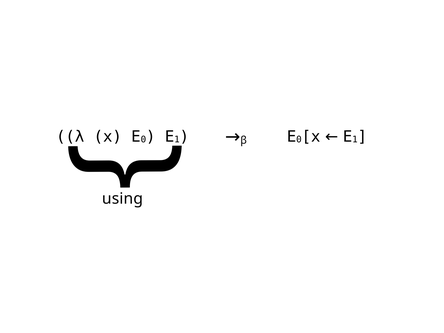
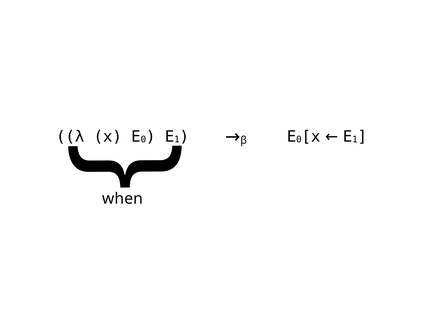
using: using -> when
